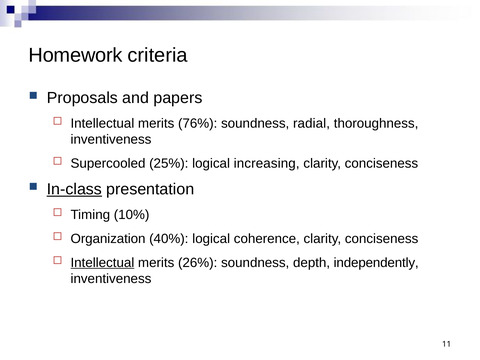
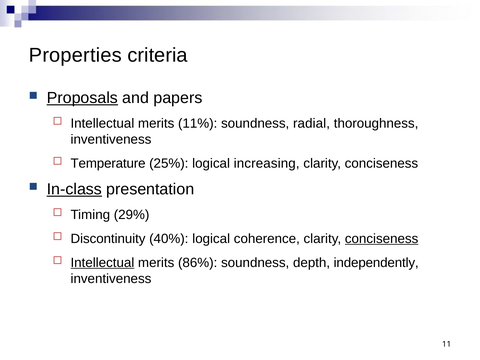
Homework: Homework -> Properties
Proposals underline: none -> present
76%: 76% -> 11%
Supercooled: Supercooled -> Temperature
10%: 10% -> 29%
Organization: Organization -> Discontinuity
conciseness at (382, 239) underline: none -> present
26%: 26% -> 86%
